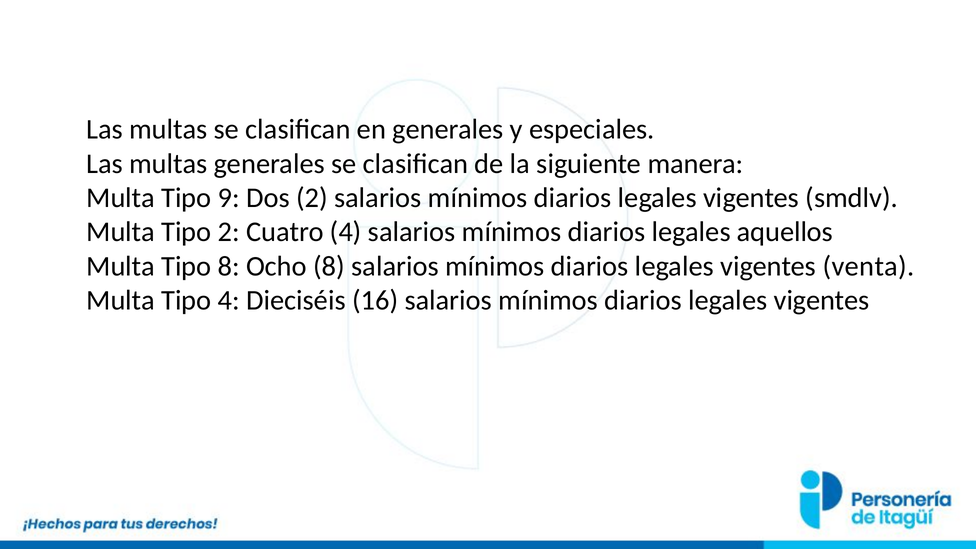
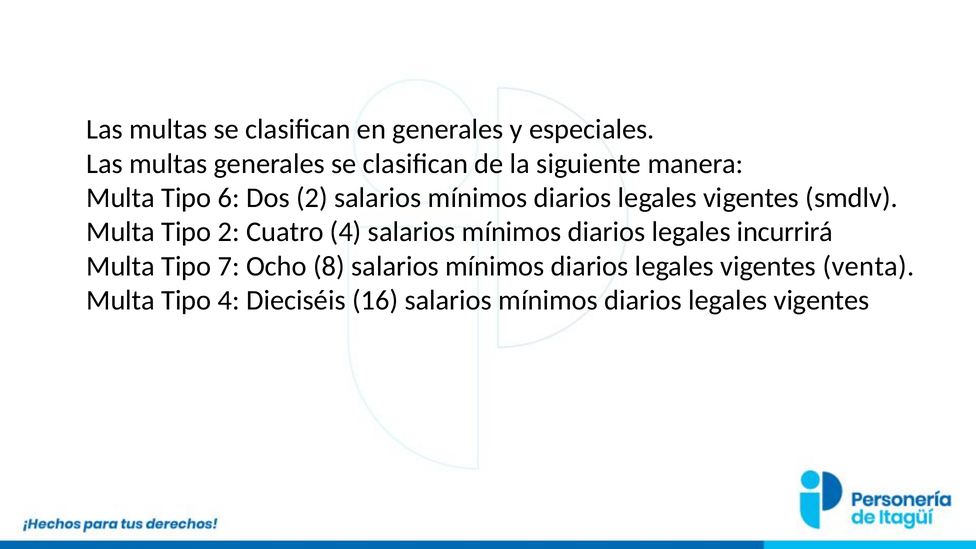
9: 9 -> 6
aquellos: aquellos -> incurrirá
Tipo 8: 8 -> 7
